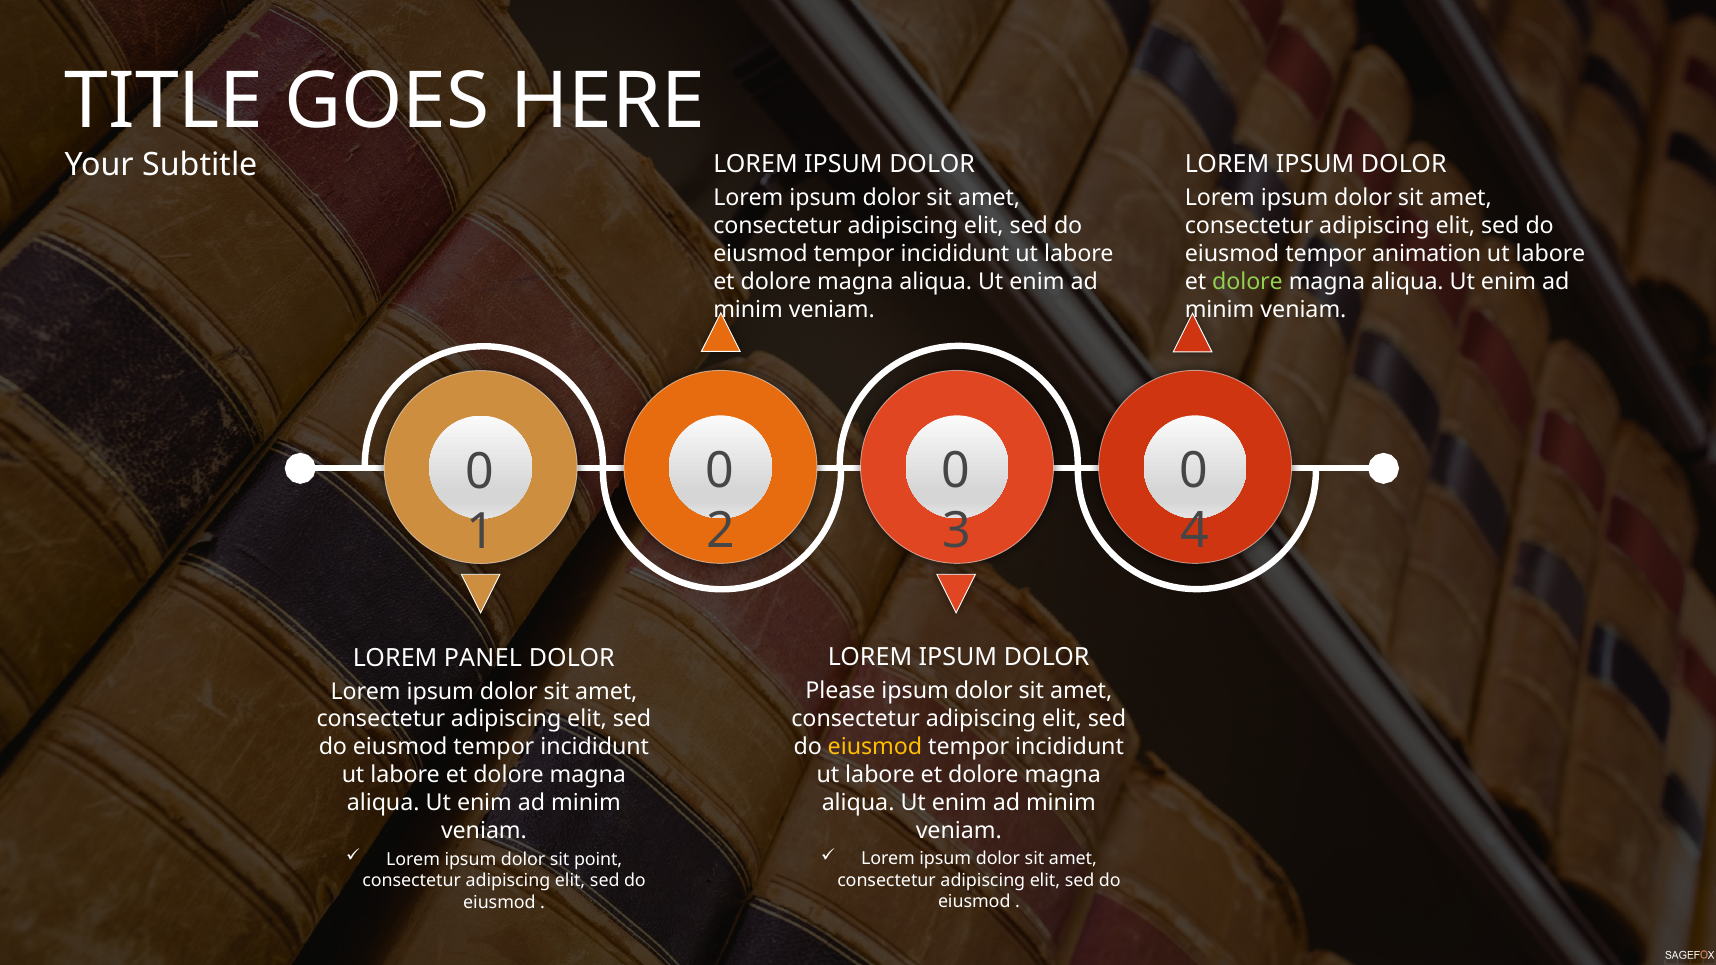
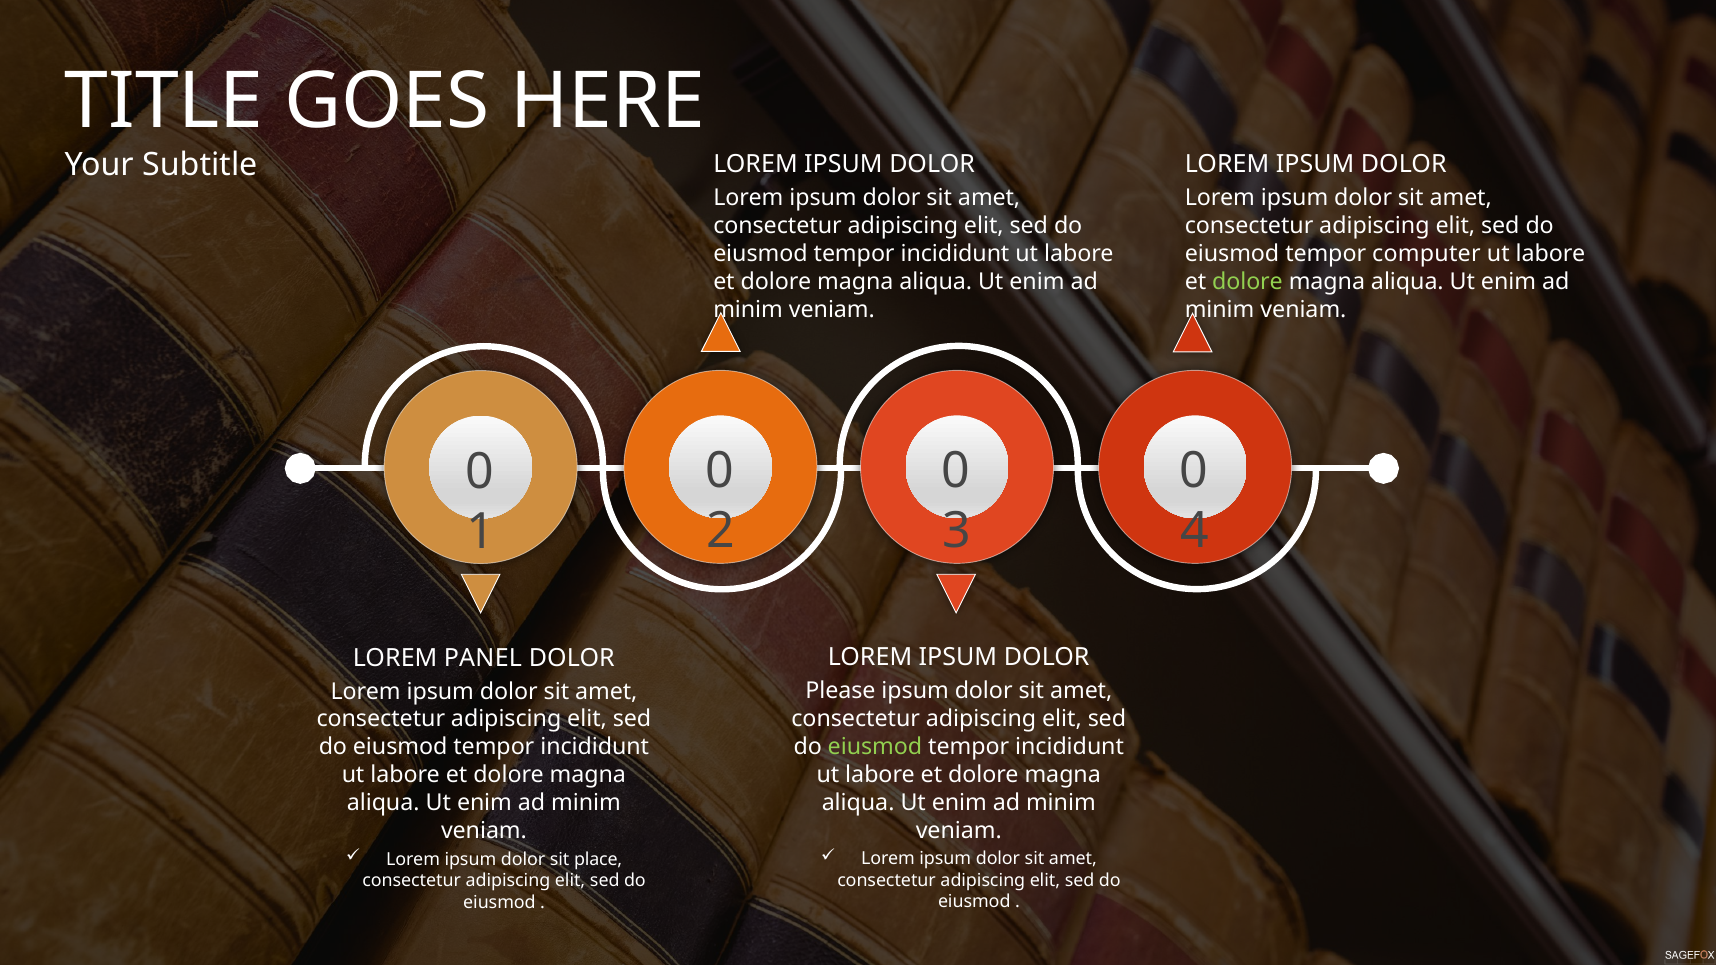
animation: animation -> computer
eiusmod at (875, 747) colour: yellow -> light green
point: point -> place
